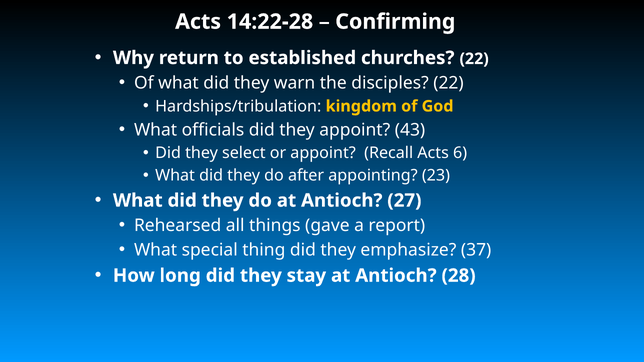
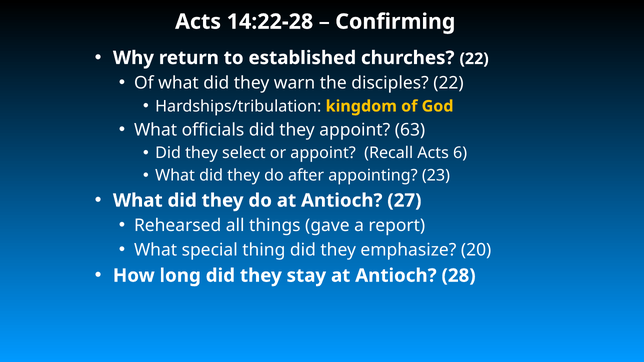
43: 43 -> 63
37: 37 -> 20
